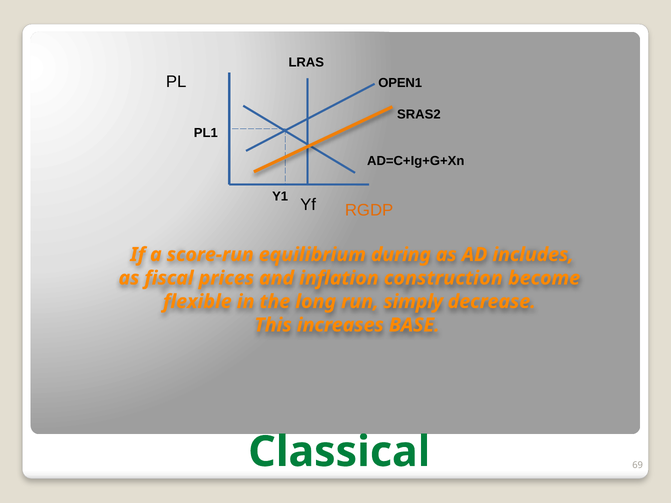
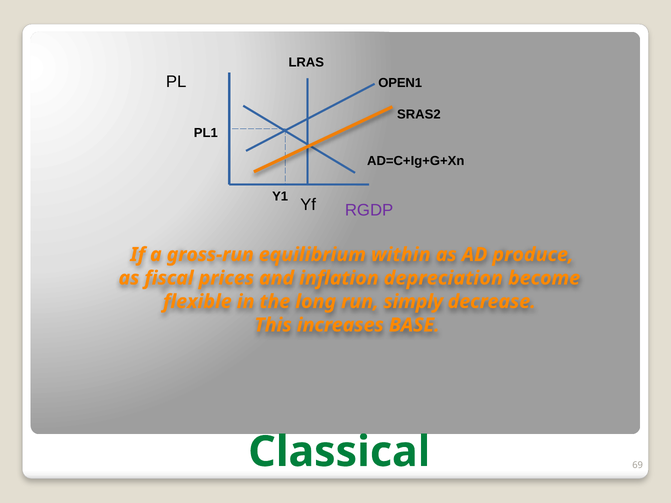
RGDP colour: orange -> purple
score-run: score-run -> gross-run
during: during -> within
includes: includes -> produce
construction: construction -> depreciation
